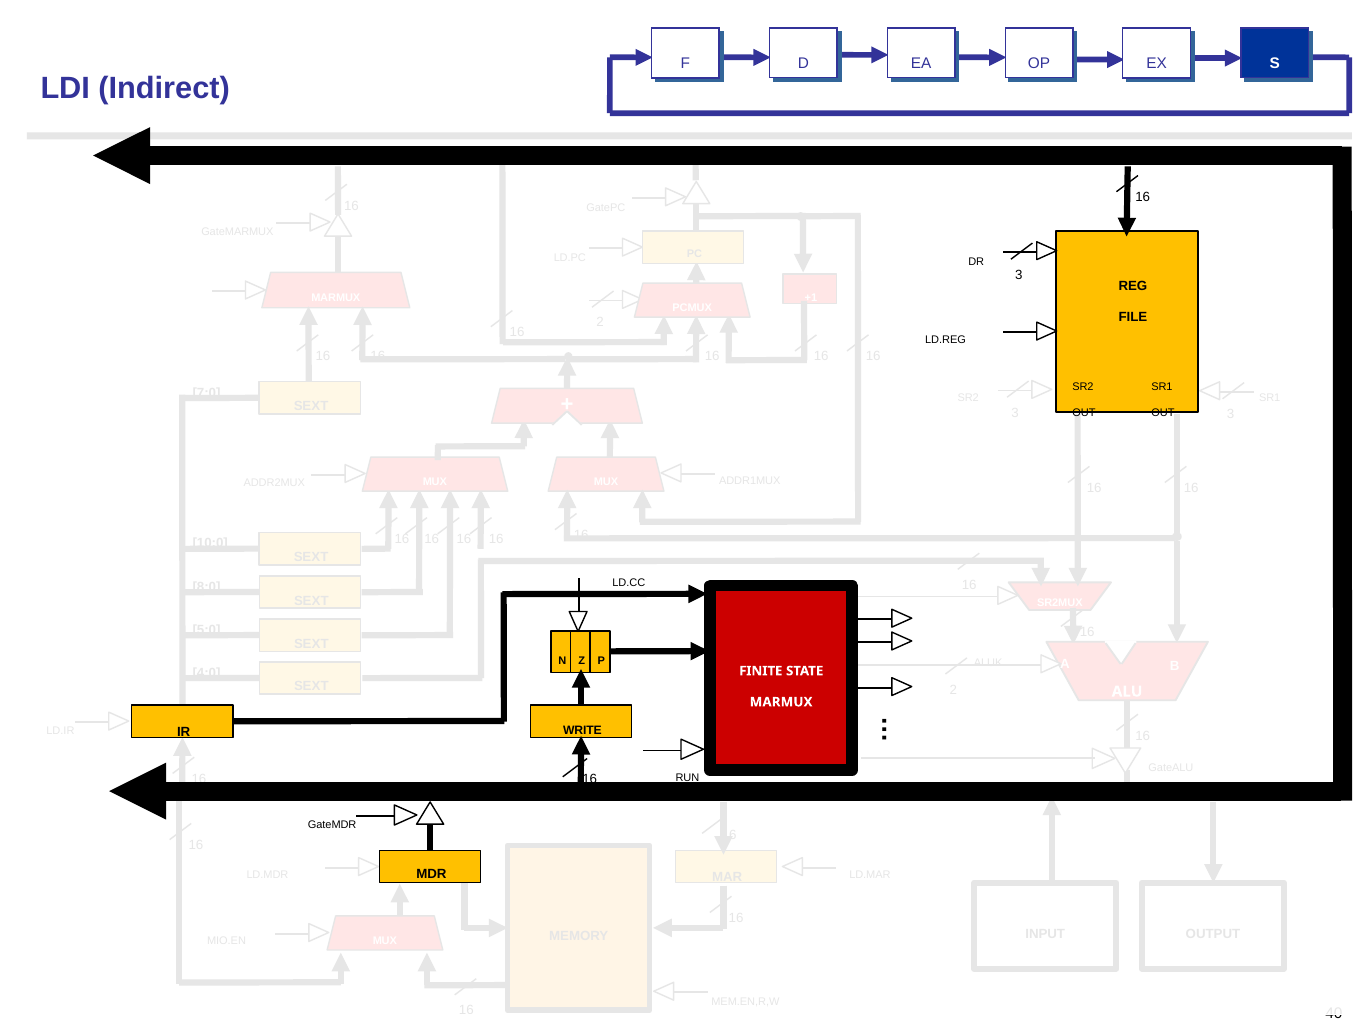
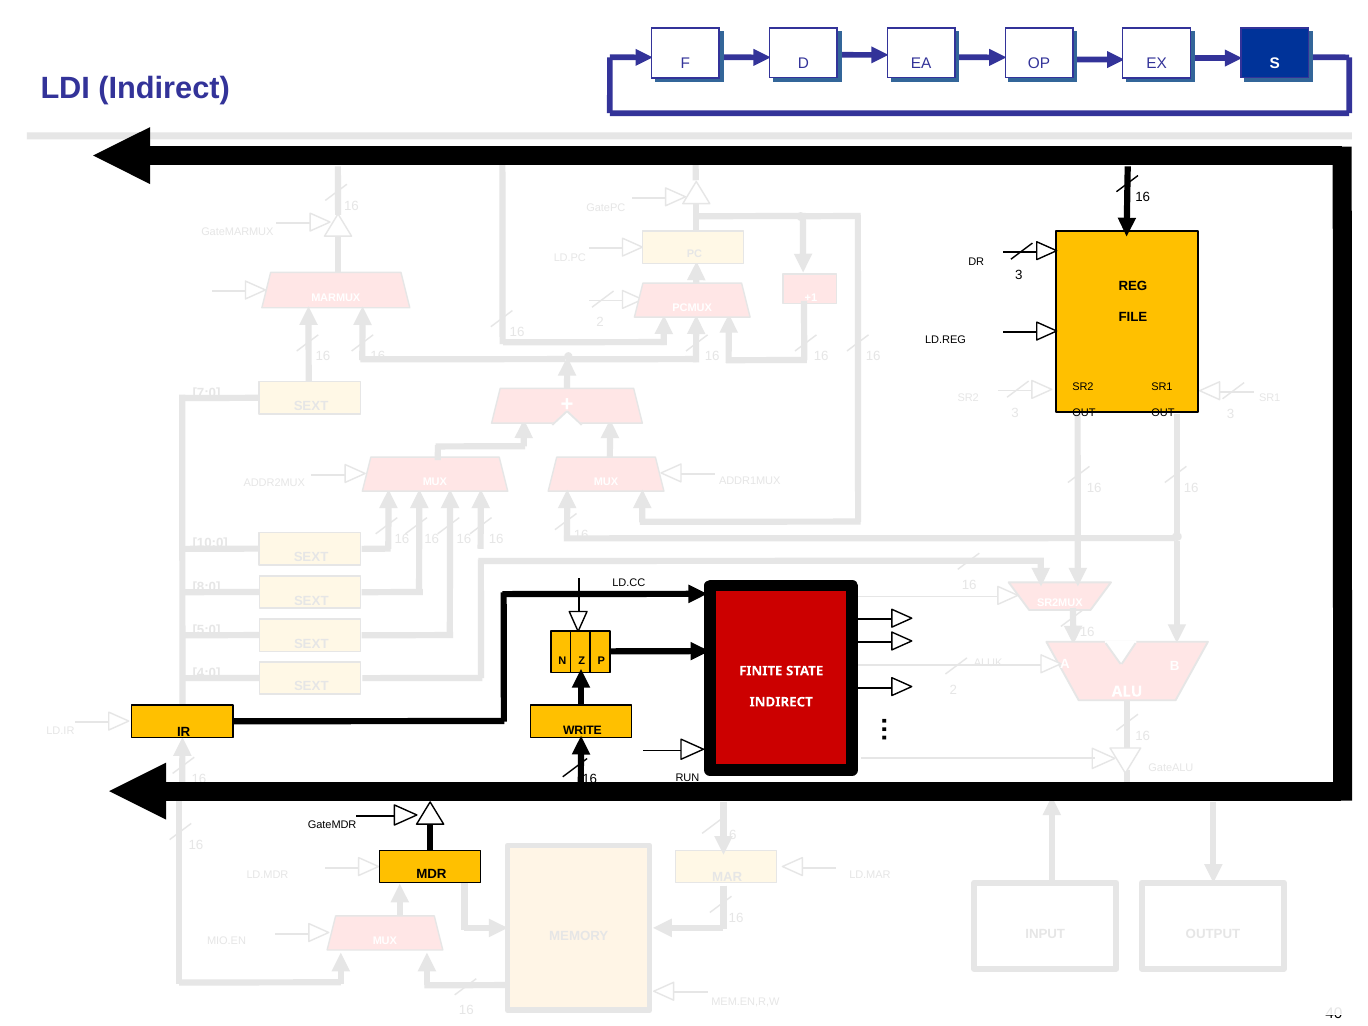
MARMUX at (781, 702): MARMUX -> INDIRECT
